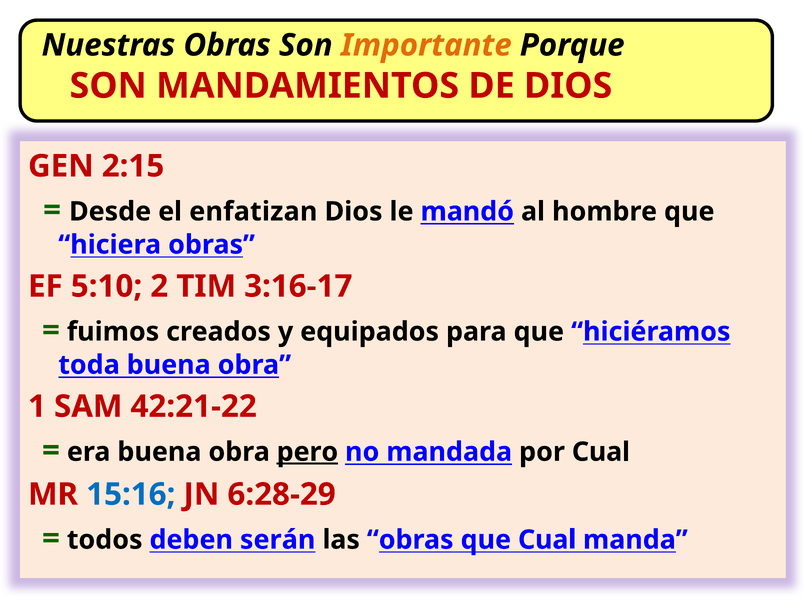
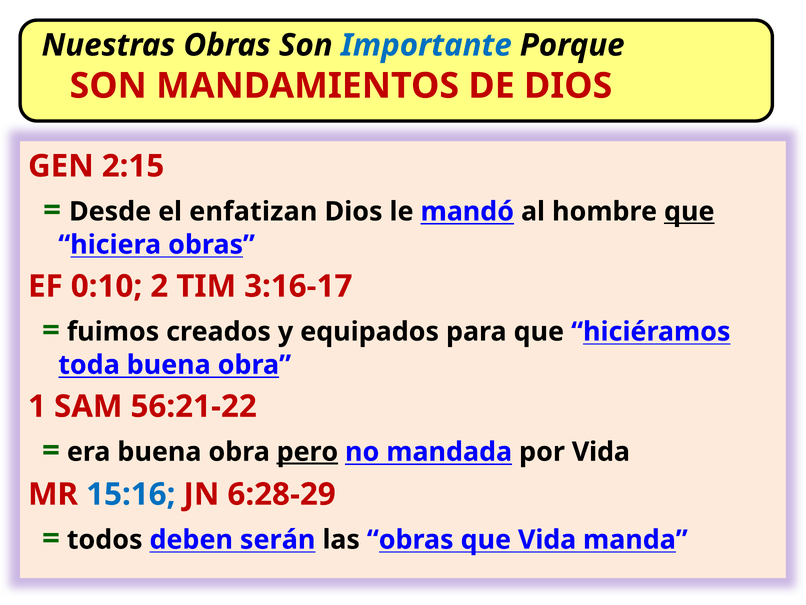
Importante colour: orange -> blue
que at (689, 211) underline: none -> present
5:10: 5:10 -> 0:10
42:21-22: 42:21-22 -> 56:21-22
por Cual: Cual -> Vida
que Cual: Cual -> Vida
